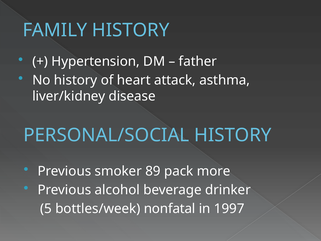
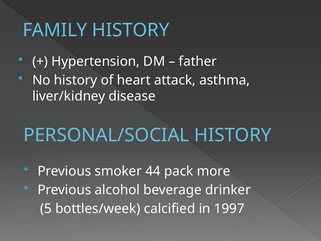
89: 89 -> 44
nonfatal: nonfatal -> calcified
